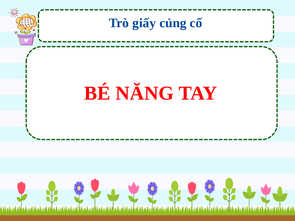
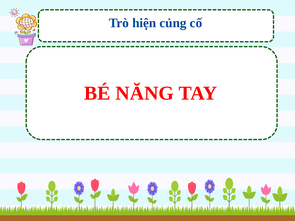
giấy: giấy -> hiện
